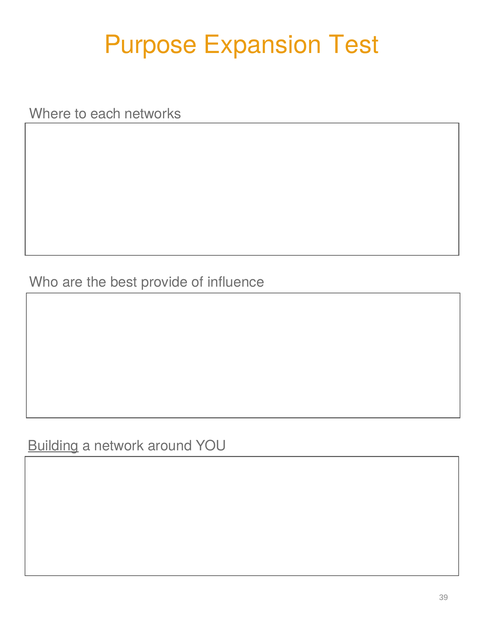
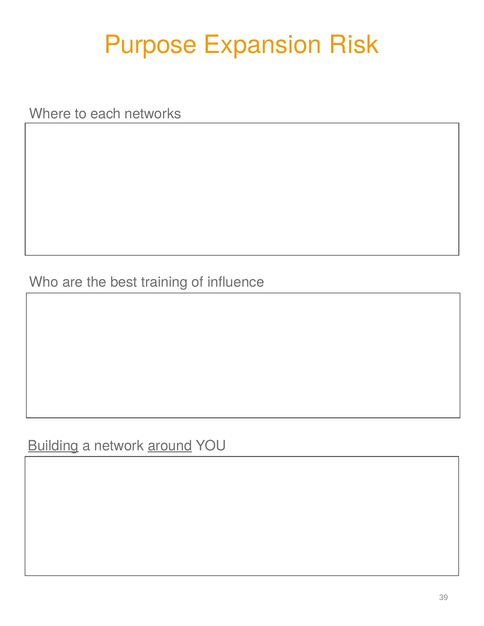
Test: Test -> Risk
provide: provide -> training
around underline: none -> present
